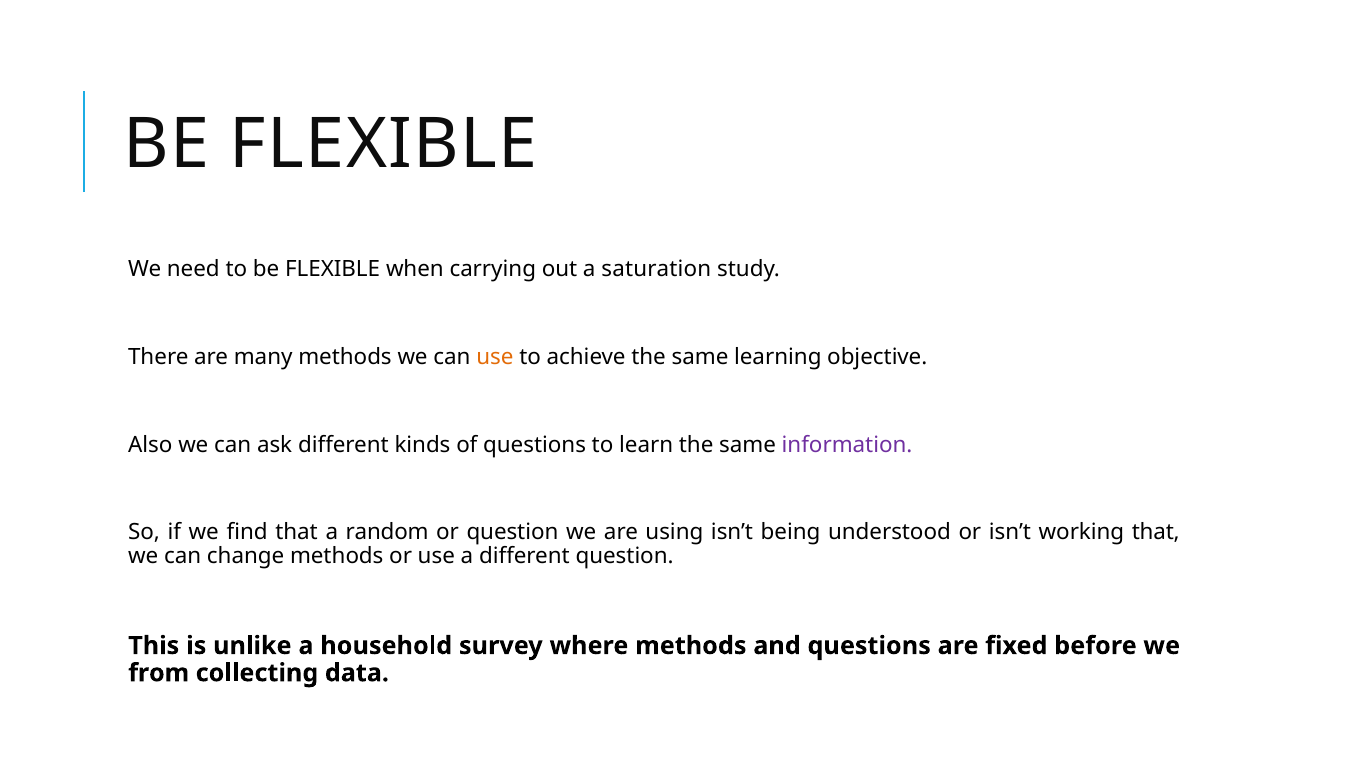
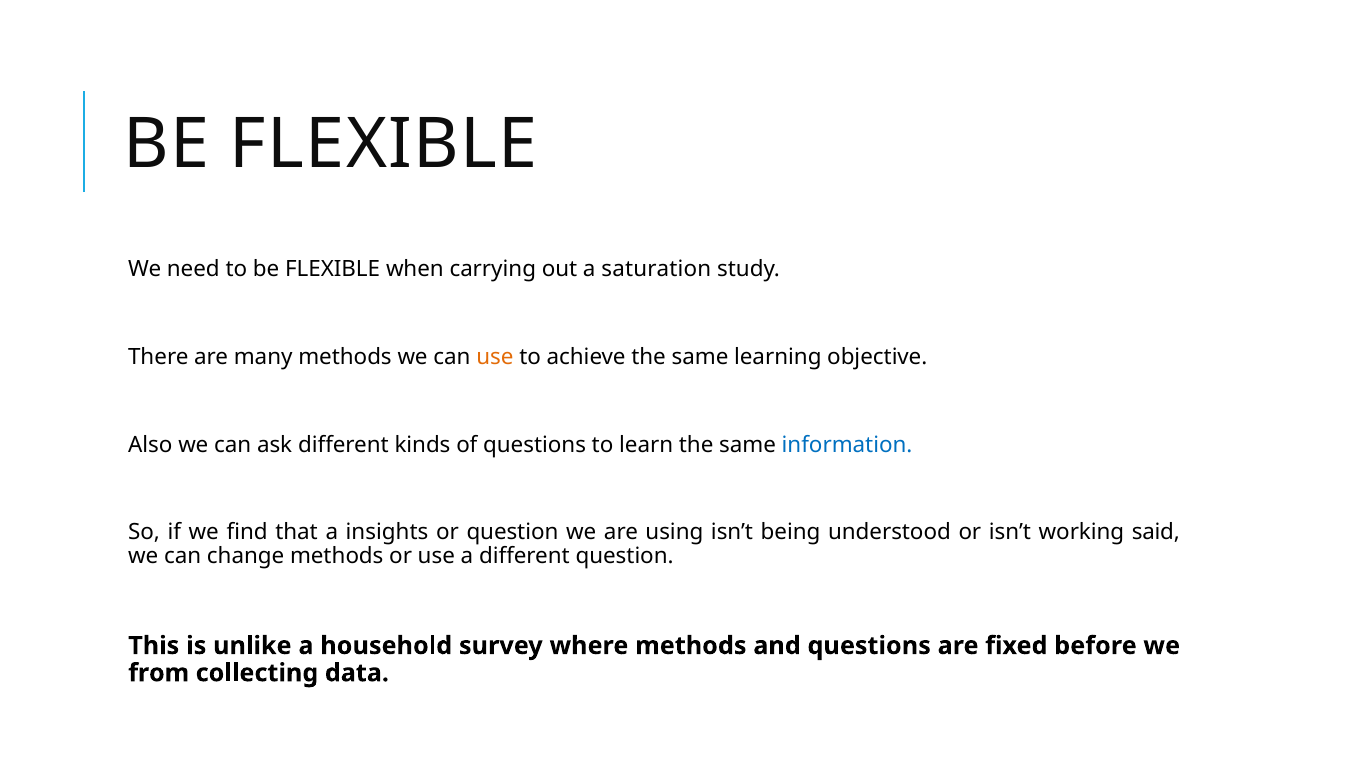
information colour: purple -> blue
random: random -> insights
working that: that -> said
